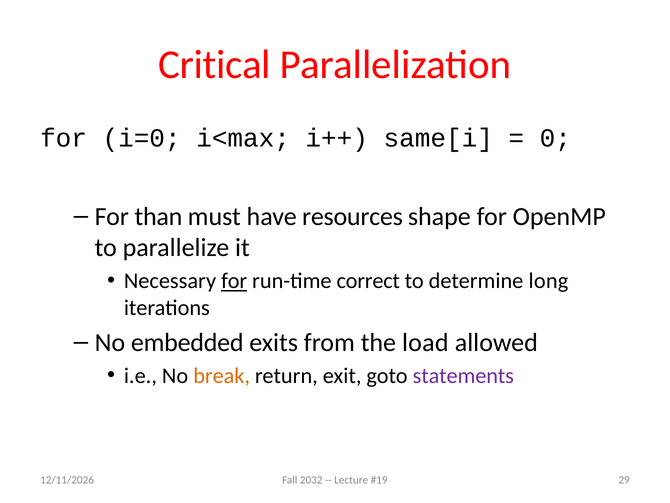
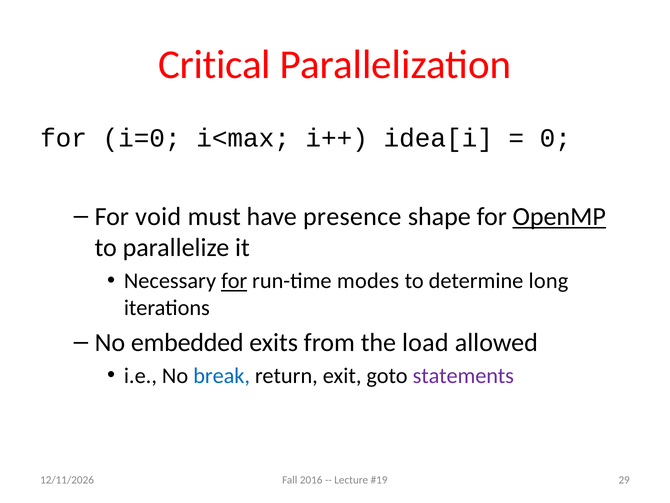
same[i: same[i -> idea[i
than: than -> void
resources: resources -> presence
OpenMP underline: none -> present
correct: correct -> modes
break colour: orange -> blue
2032: 2032 -> 2016
